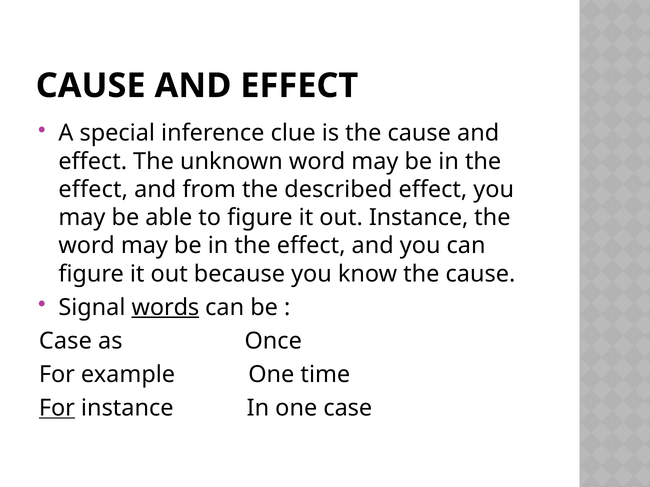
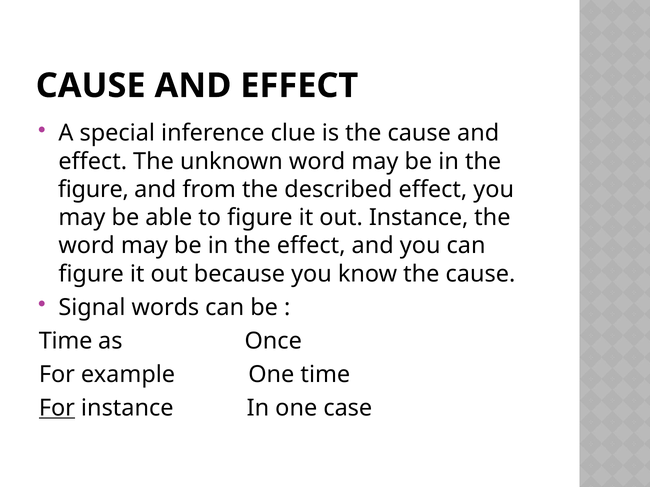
effect at (93, 190): effect -> figure
words underline: present -> none
Case at (65, 341): Case -> Time
